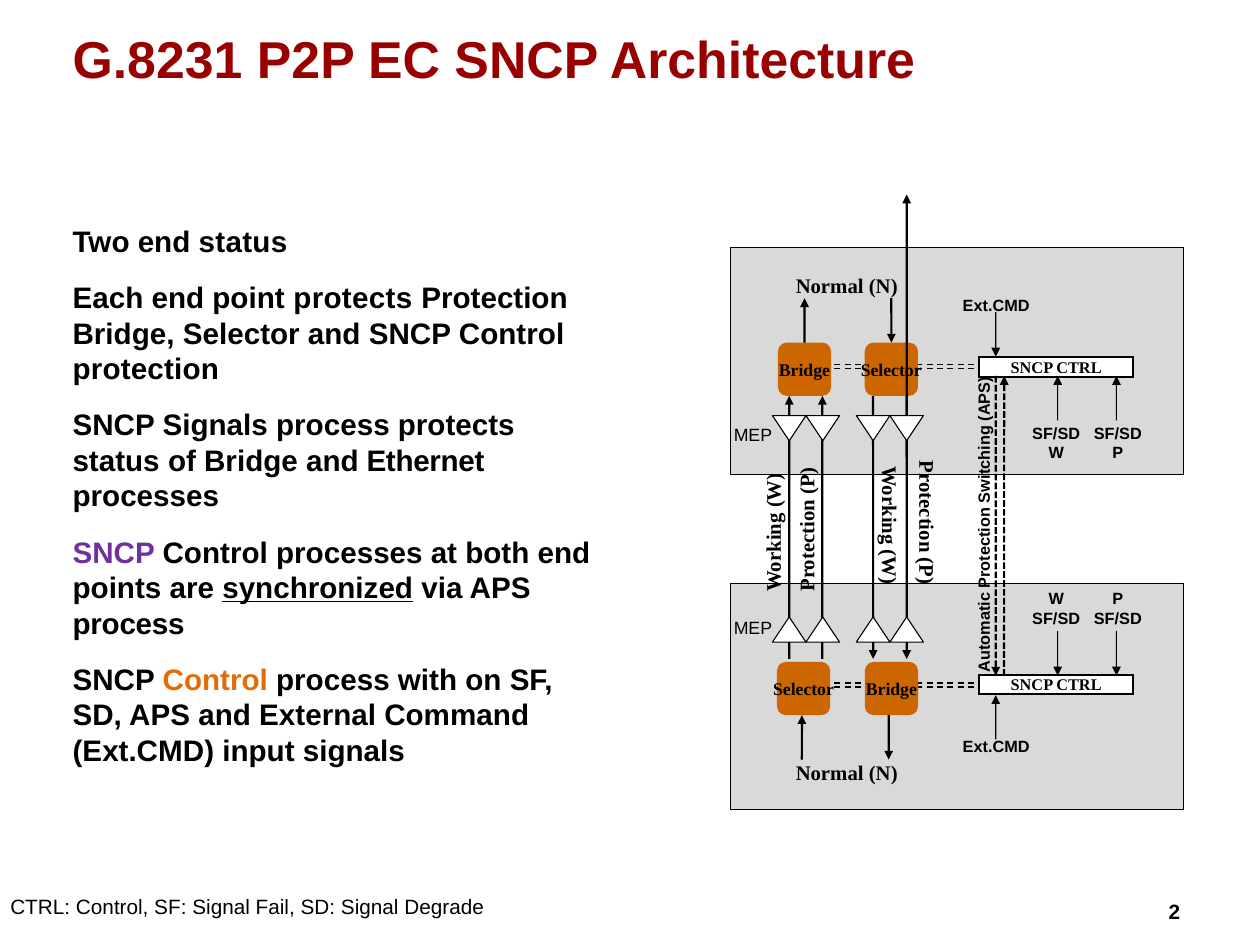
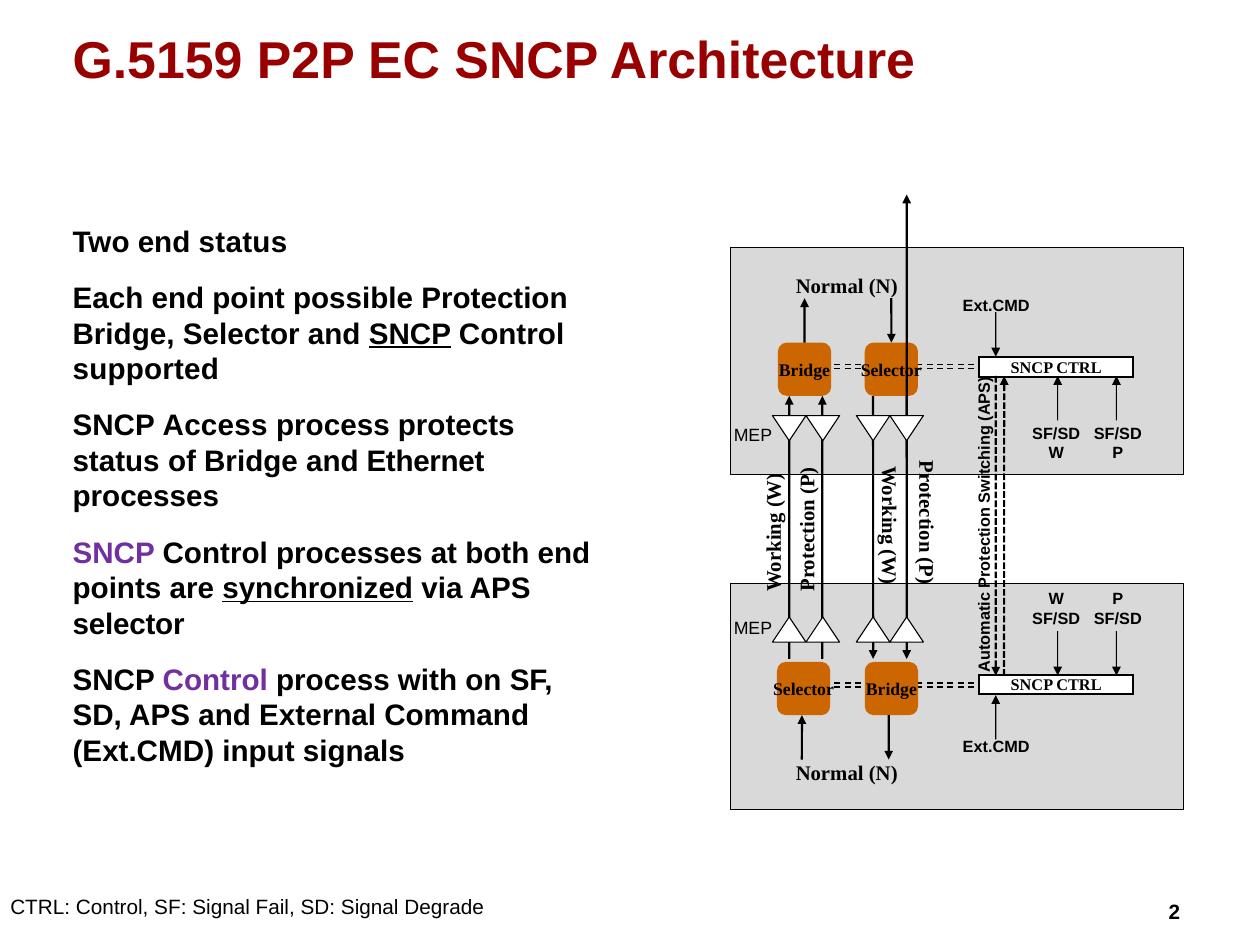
G.8231: G.8231 -> G.5159
point protects: protects -> possible
SNCP at (410, 334) underline: none -> present
protection at (146, 370): protection -> supported
SNCP Signals: Signals -> Access
process at (129, 624): process -> selector
Control at (215, 681) colour: orange -> purple
